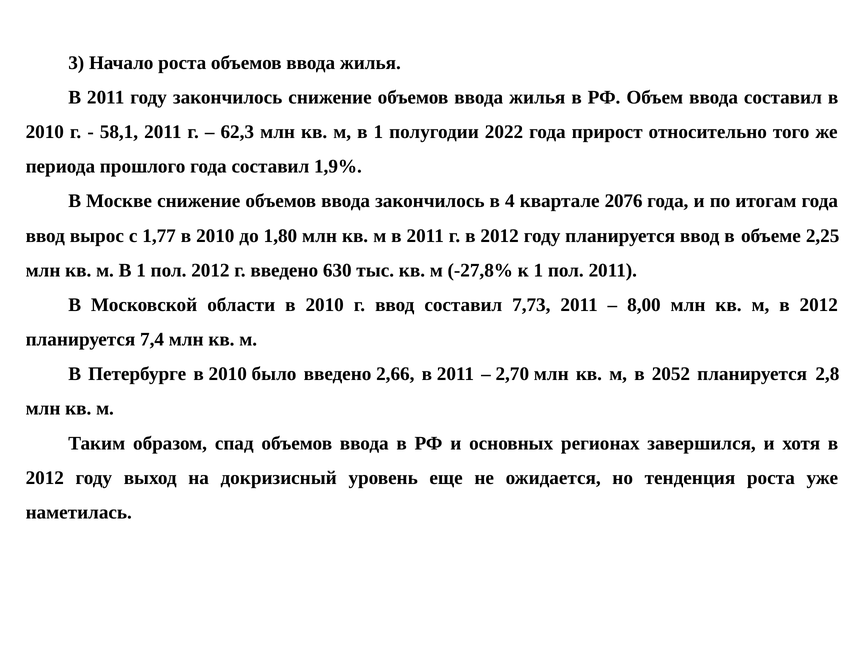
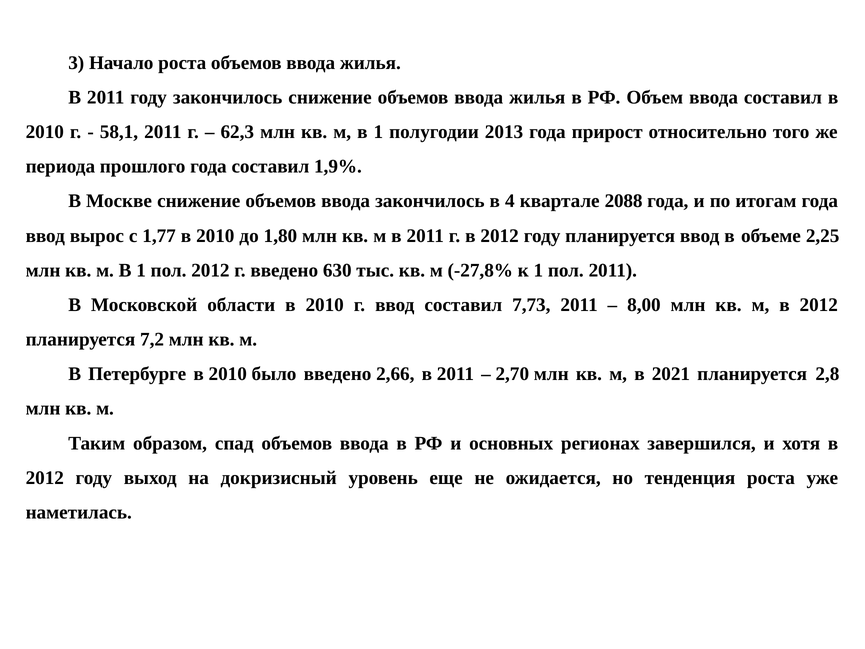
2022: 2022 -> 2013
2076: 2076 -> 2088
7,4: 7,4 -> 7,2
2052: 2052 -> 2021
